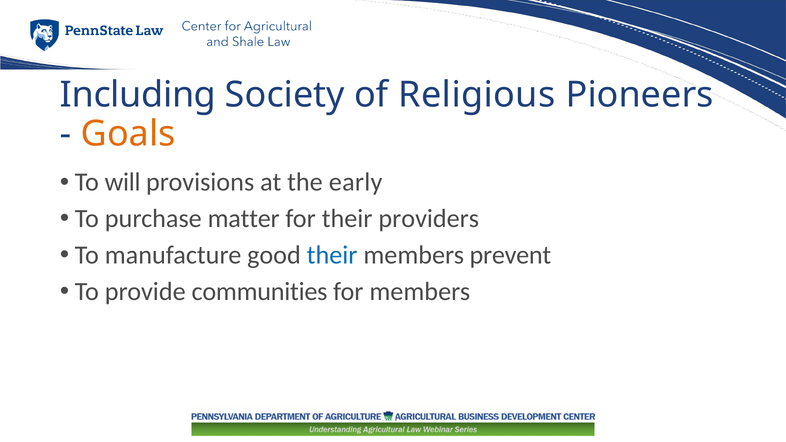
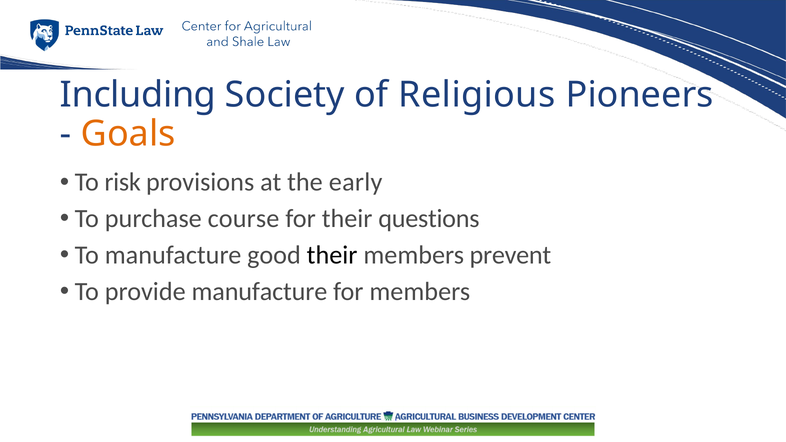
will: will -> risk
matter: matter -> course
providers: providers -> questions
their at (332, 255) colour: blue -> black
provide communities: communities -> manufacture
